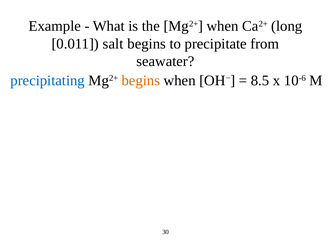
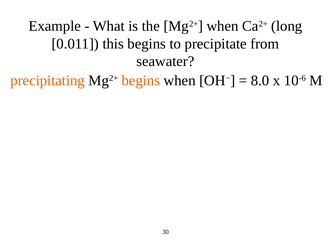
salt: salt -> this
precipitating colour: blue -> orange
8.5: 8.5 -> 8.0
